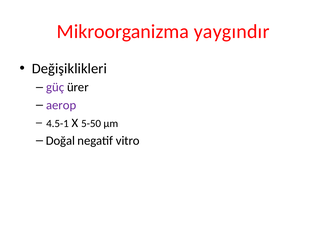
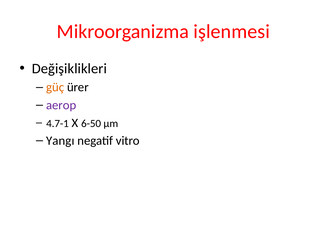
yaygındır: yaygındır -> işlenmesi
güç colour: purple -> orange
4.5-1: 4.5-1 -> 4.7-1
5-50: 5-50 -> 6-50
Doğal: Doğal -> Yangı
